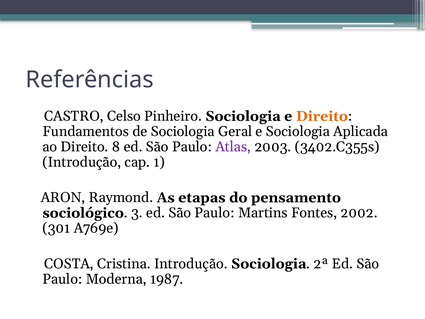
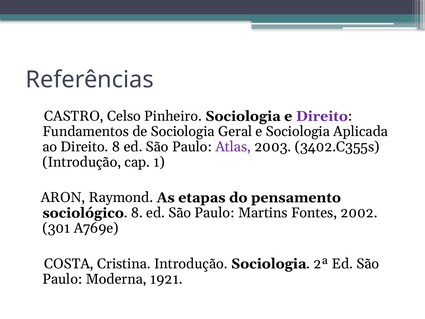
Direito at (322, 116) colour: orange -> purple
3 at (137, 213): 3 -> 8
1987: 1987 -> 1921
